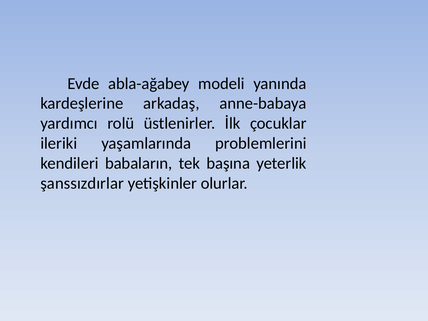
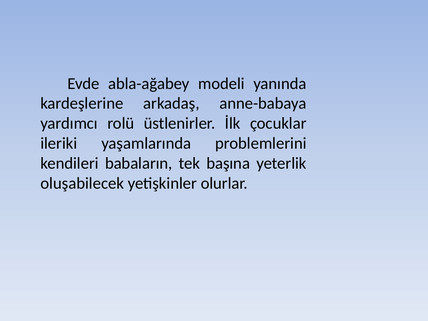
şanssızdırlar: şanssızdırlar -> oluşabilecek
